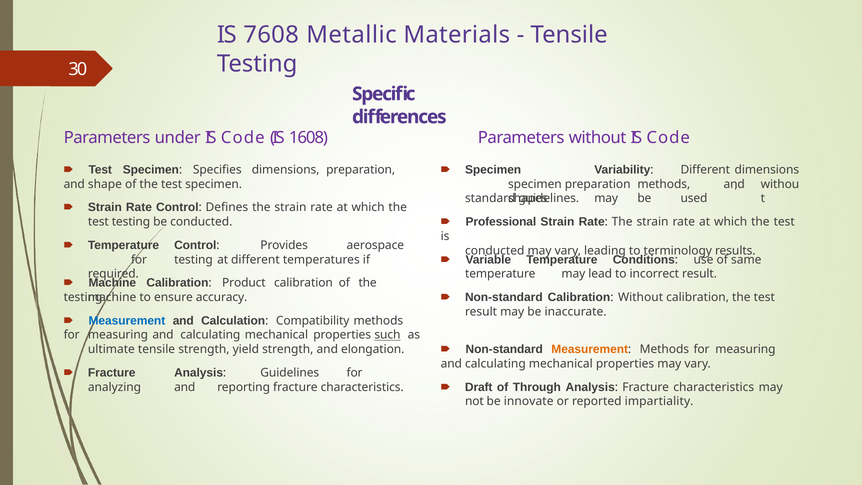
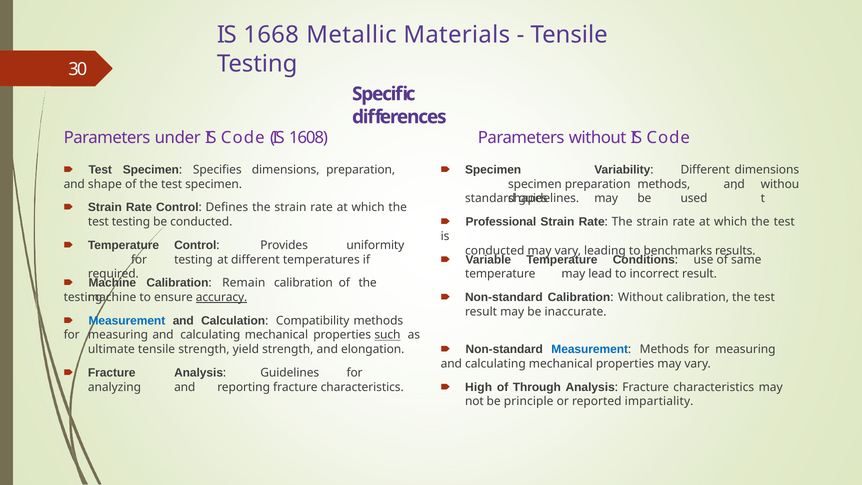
7608: 7608 -> 1668
aerospace: aerospace -> uniformity
terminology: terminology -> benchmarks
Product: Product -> Remain
accuracy underline: none -> present
Measurement at (590, 349) colour: orange -> blue
Draft: Draft -> High
innovate: innovate -> principle
